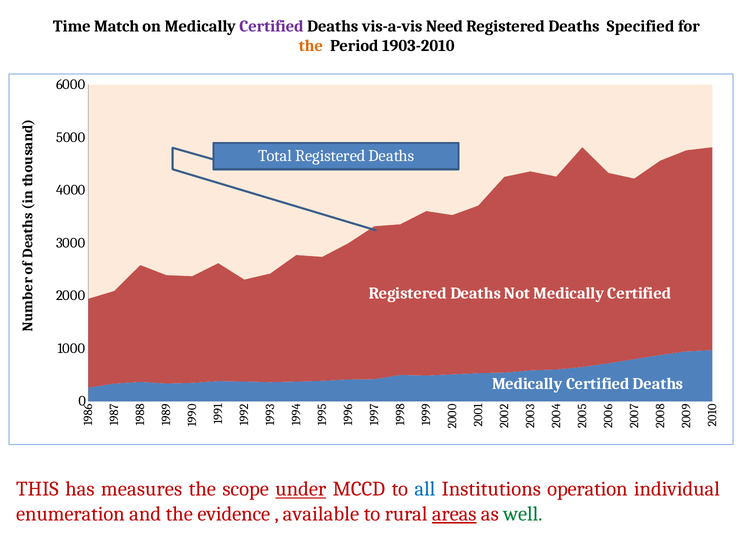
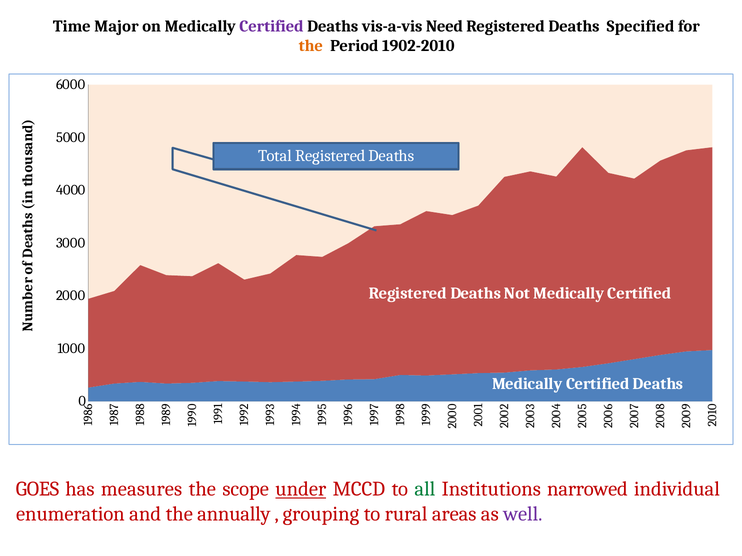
Match: Match -> Major
1903-2010: 1903-2010 -> 1902-2010
THIS: THIS -> GOES
all colour: blue -> green
operation: operation -> narrowed
evidence: evidence -> annually
available: available -> grouping
areas underline: present -> none
well colour: green -> purple
